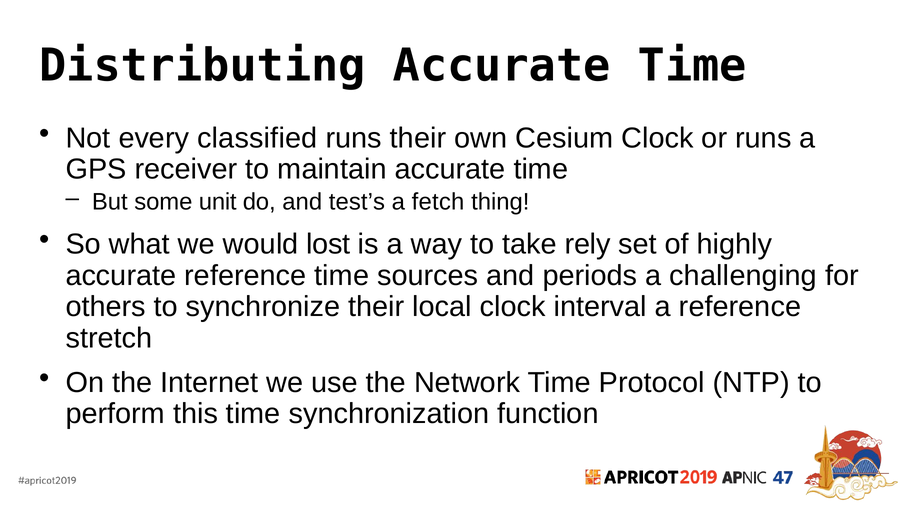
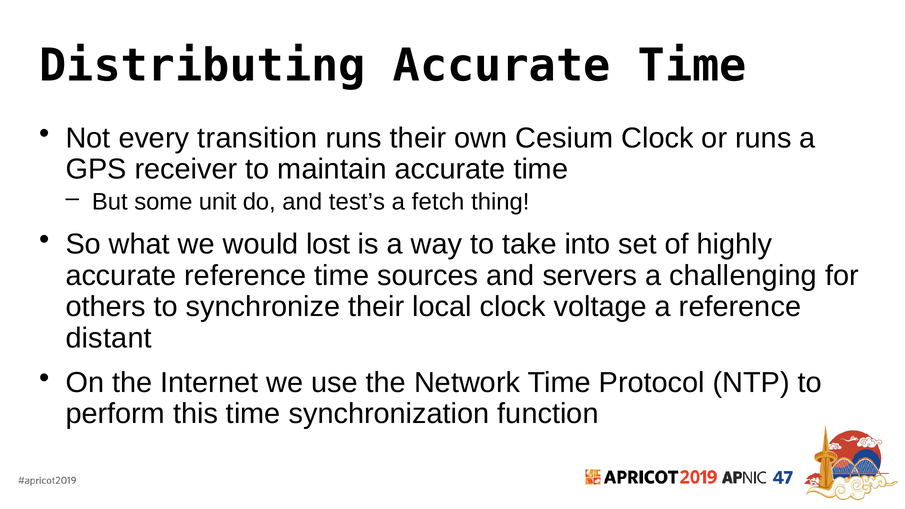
classified: classified -> transition
rely: rely -> into
periods: periods -> servers
interval: interval -> voltage
stretch: stretch -> distant
